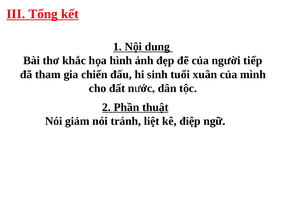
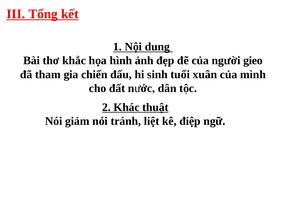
tiếp: tiếp -> gieo
Phần: Phần -> Khác
